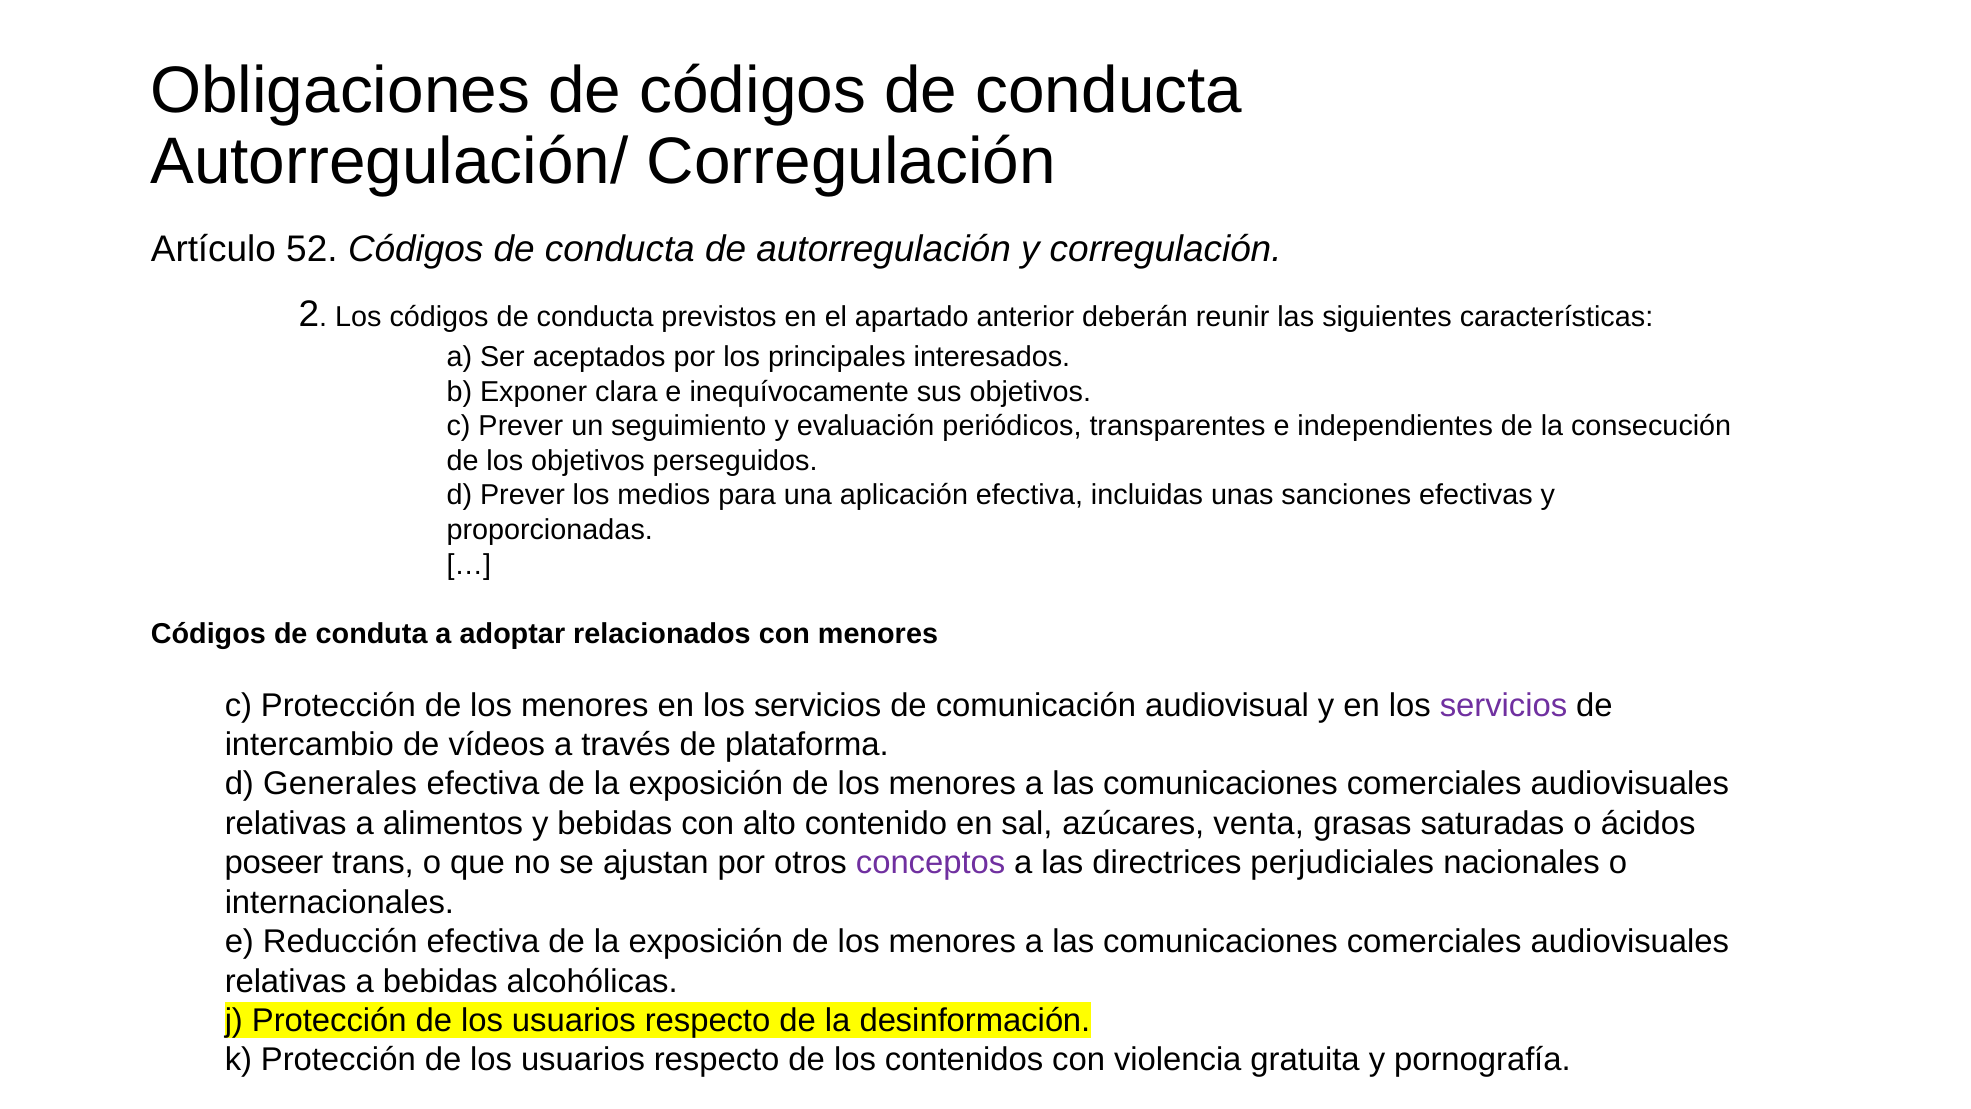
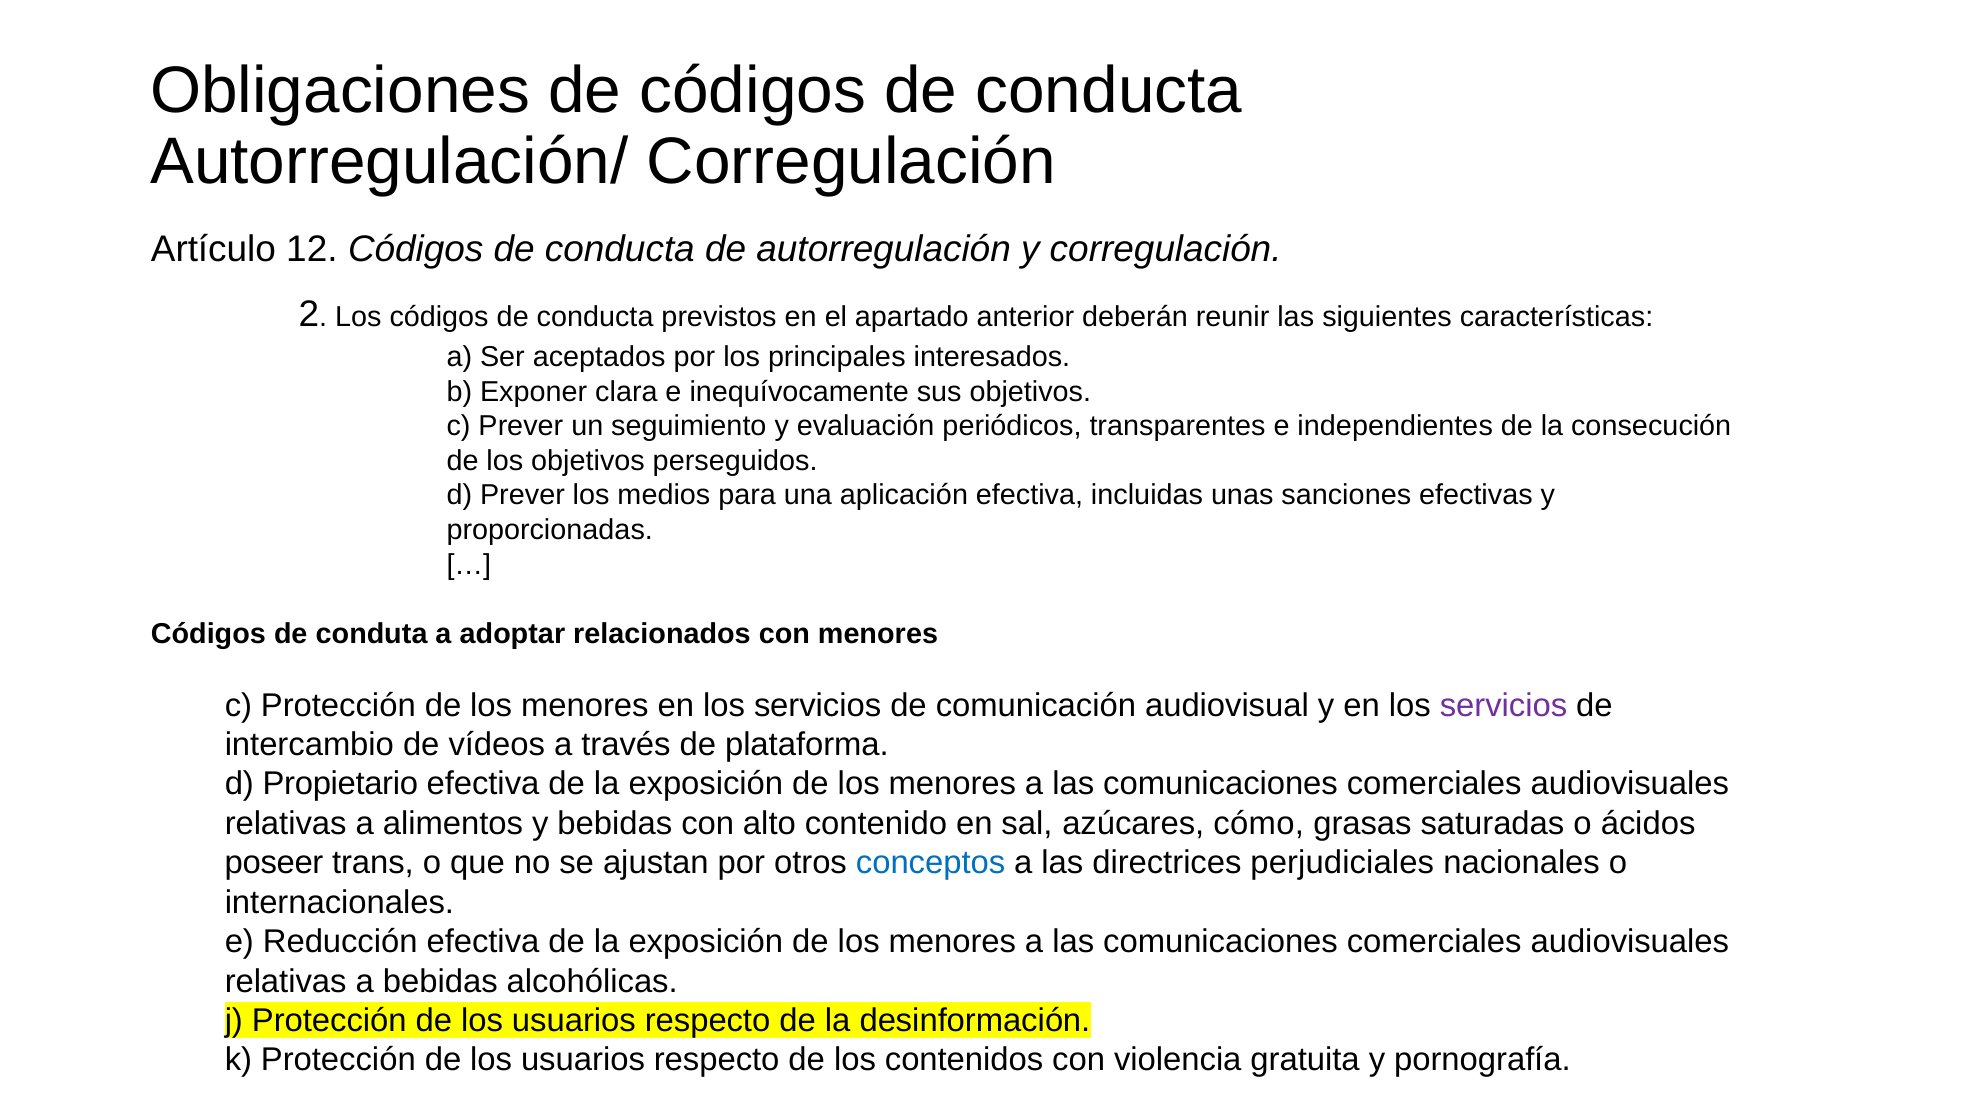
52: 52 -> 12
Generales: Generales -> Propietario
venta: venta -> cómo
conceptos colour: purple -> blue
